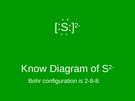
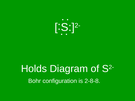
Know: Know -> Holds
